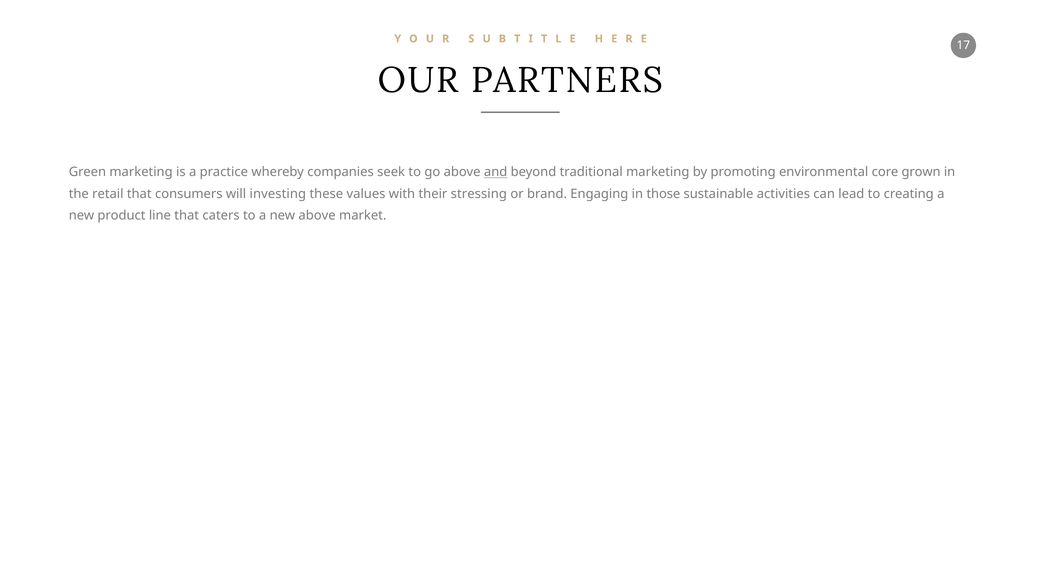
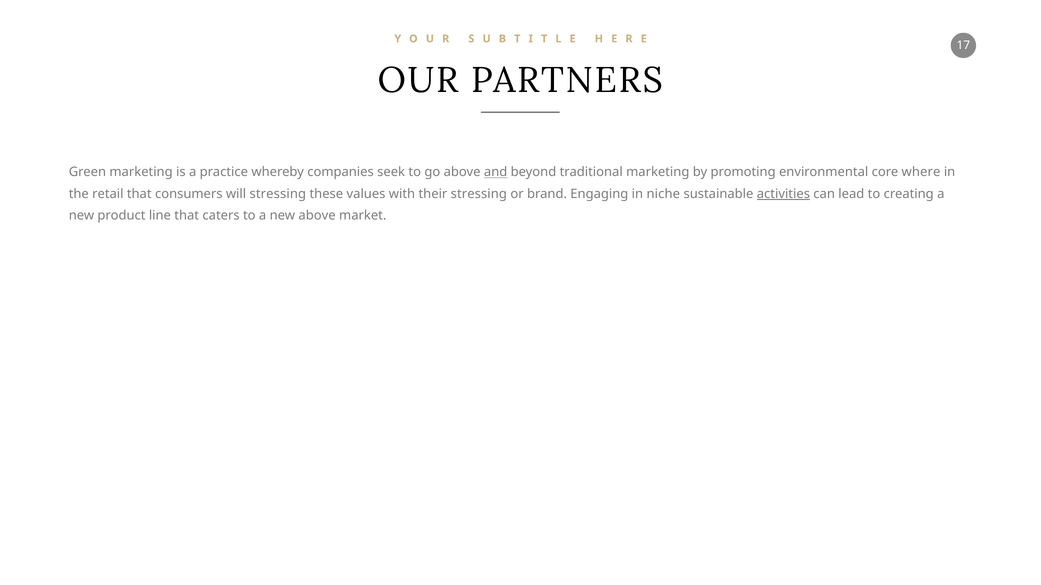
grown: grown -> where
will investing: investing -> stressing
those: those -> niche
activities underline: none -> present
